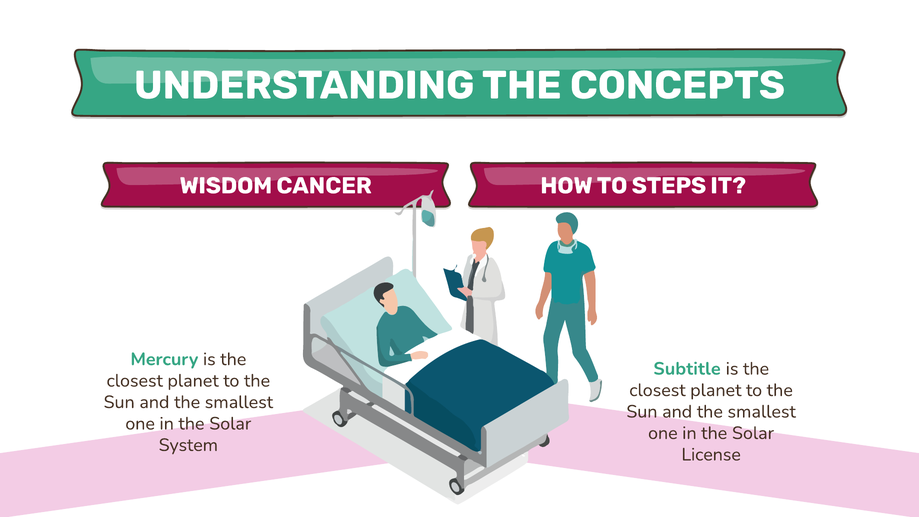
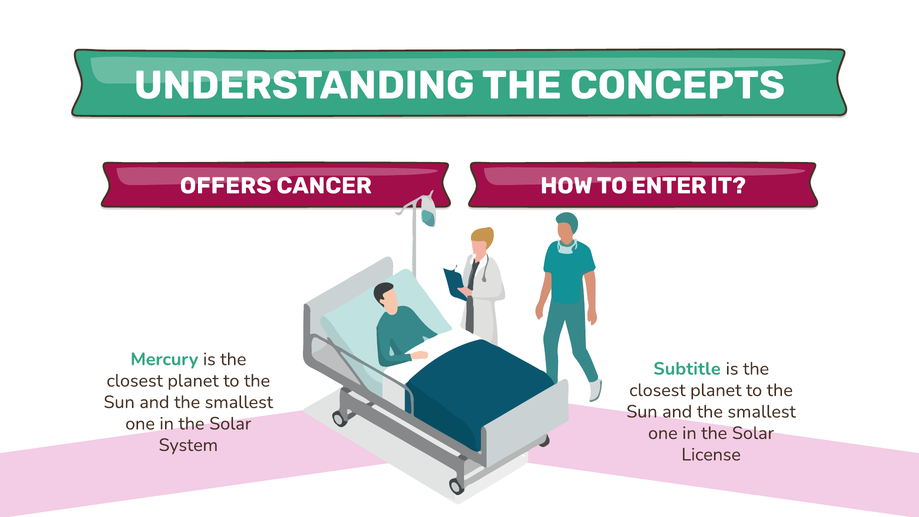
WISDOM: WISDOM -> OFFERS
STEPS: STEPS -> ENTER
